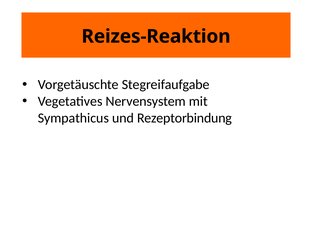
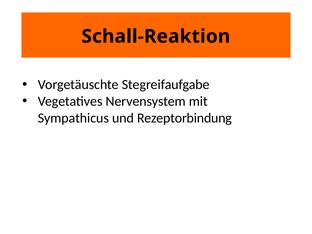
Reizes-Reaktion: Reizes-Reaktion -> Schall-Reaktion
